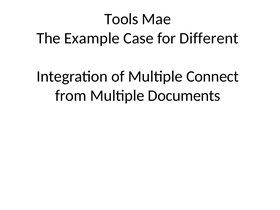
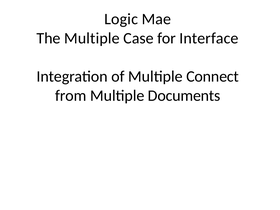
Tools: Tools -> Logic
The Example: Example -> Multiple
Different: Different -> Interface
